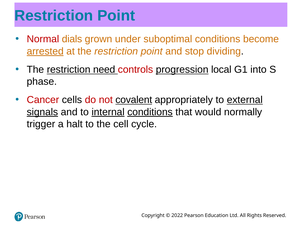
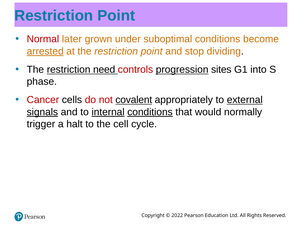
dials: dials -> later
local: local -> sites
